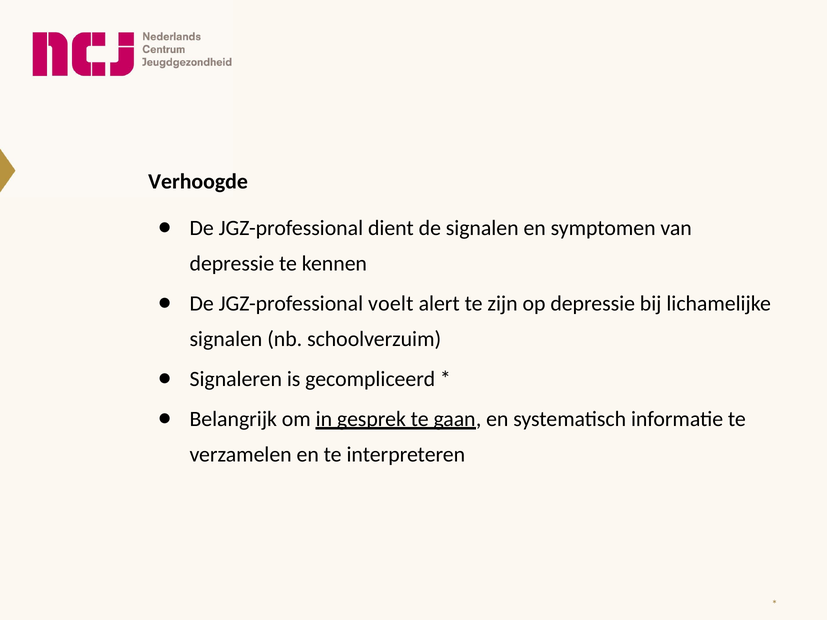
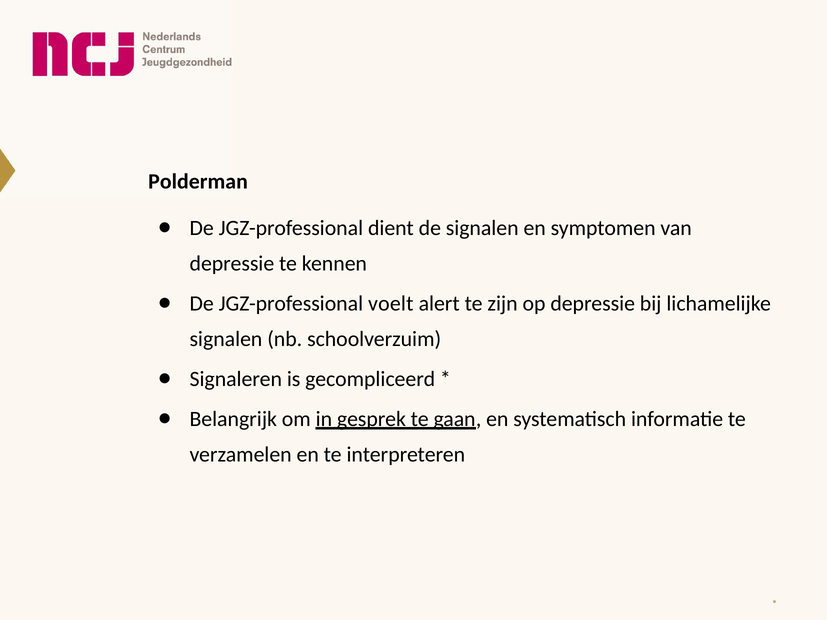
Verhoogde: Verhoogde -> Polderman
